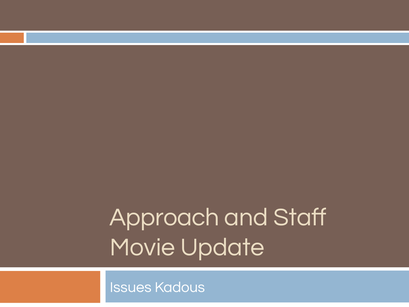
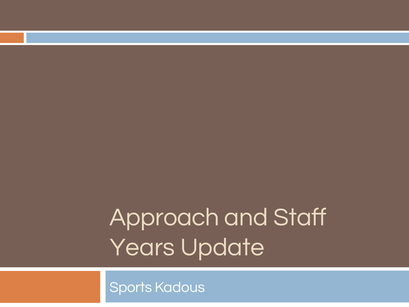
Movie: Movie -> Years
Issues: Issues -> Sports
